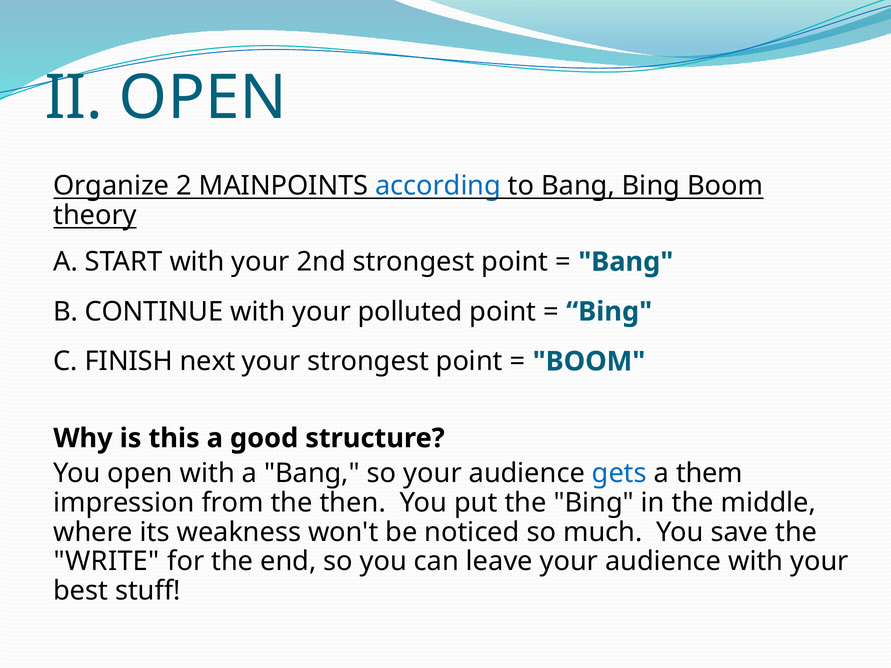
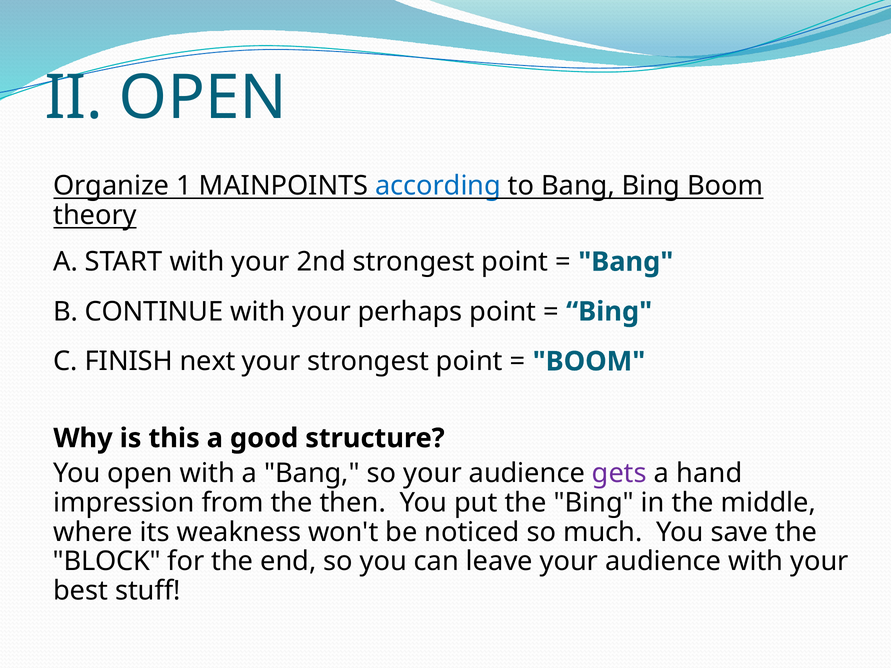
2: 2 -> 1
polluted: polluted -> perhaps
gets colour: blue -> purple
them: them -> hand
WRITE: WRITE -> BLOCK
